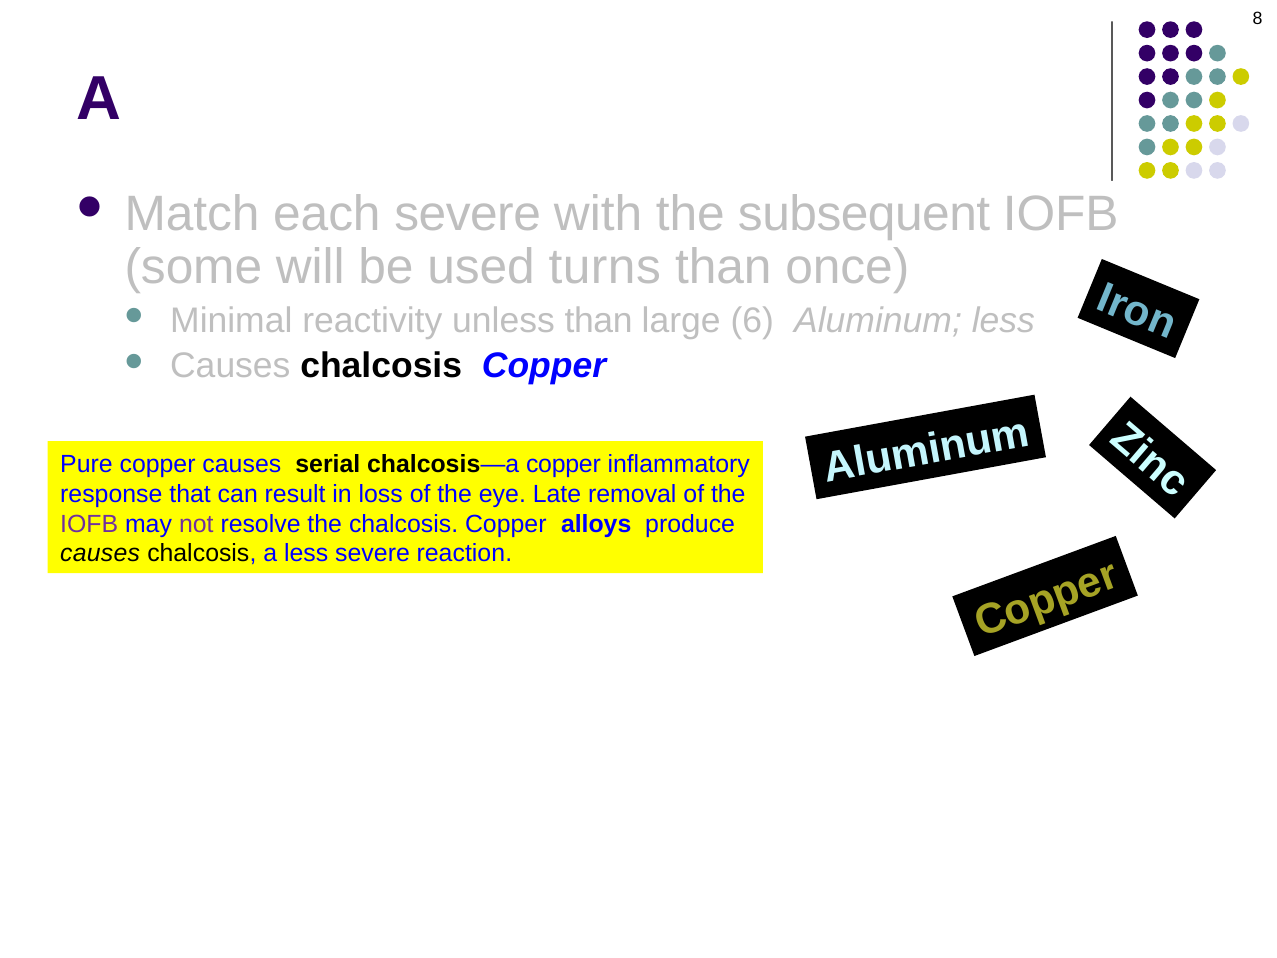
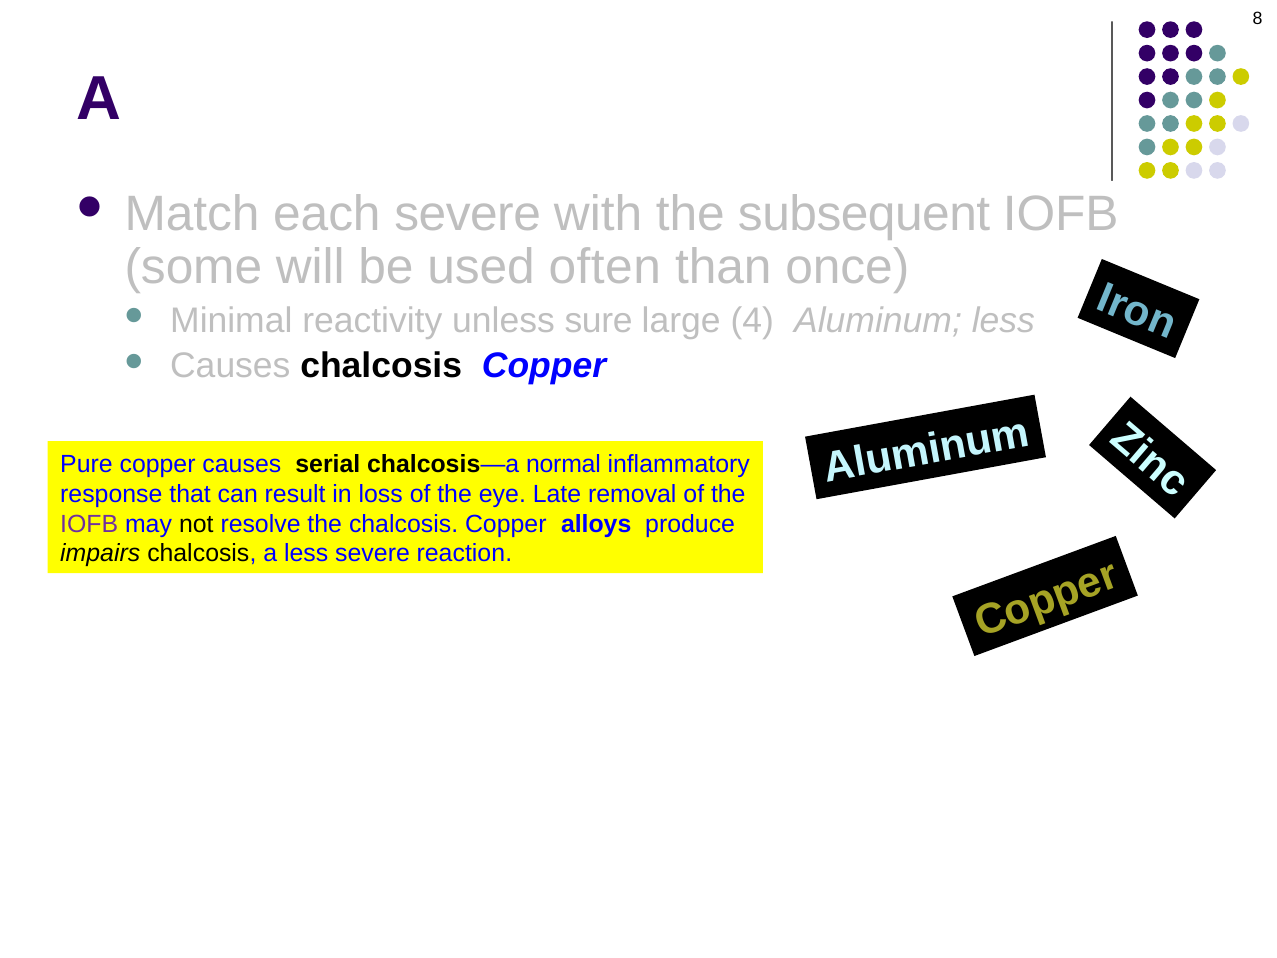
turns: turns -> often
unless than: than -> sure
6: 6 -> 4
chalcosis—a copper: copper -> normal
not colour: purple -> black
causes at (100, 553): causes -> impairs
